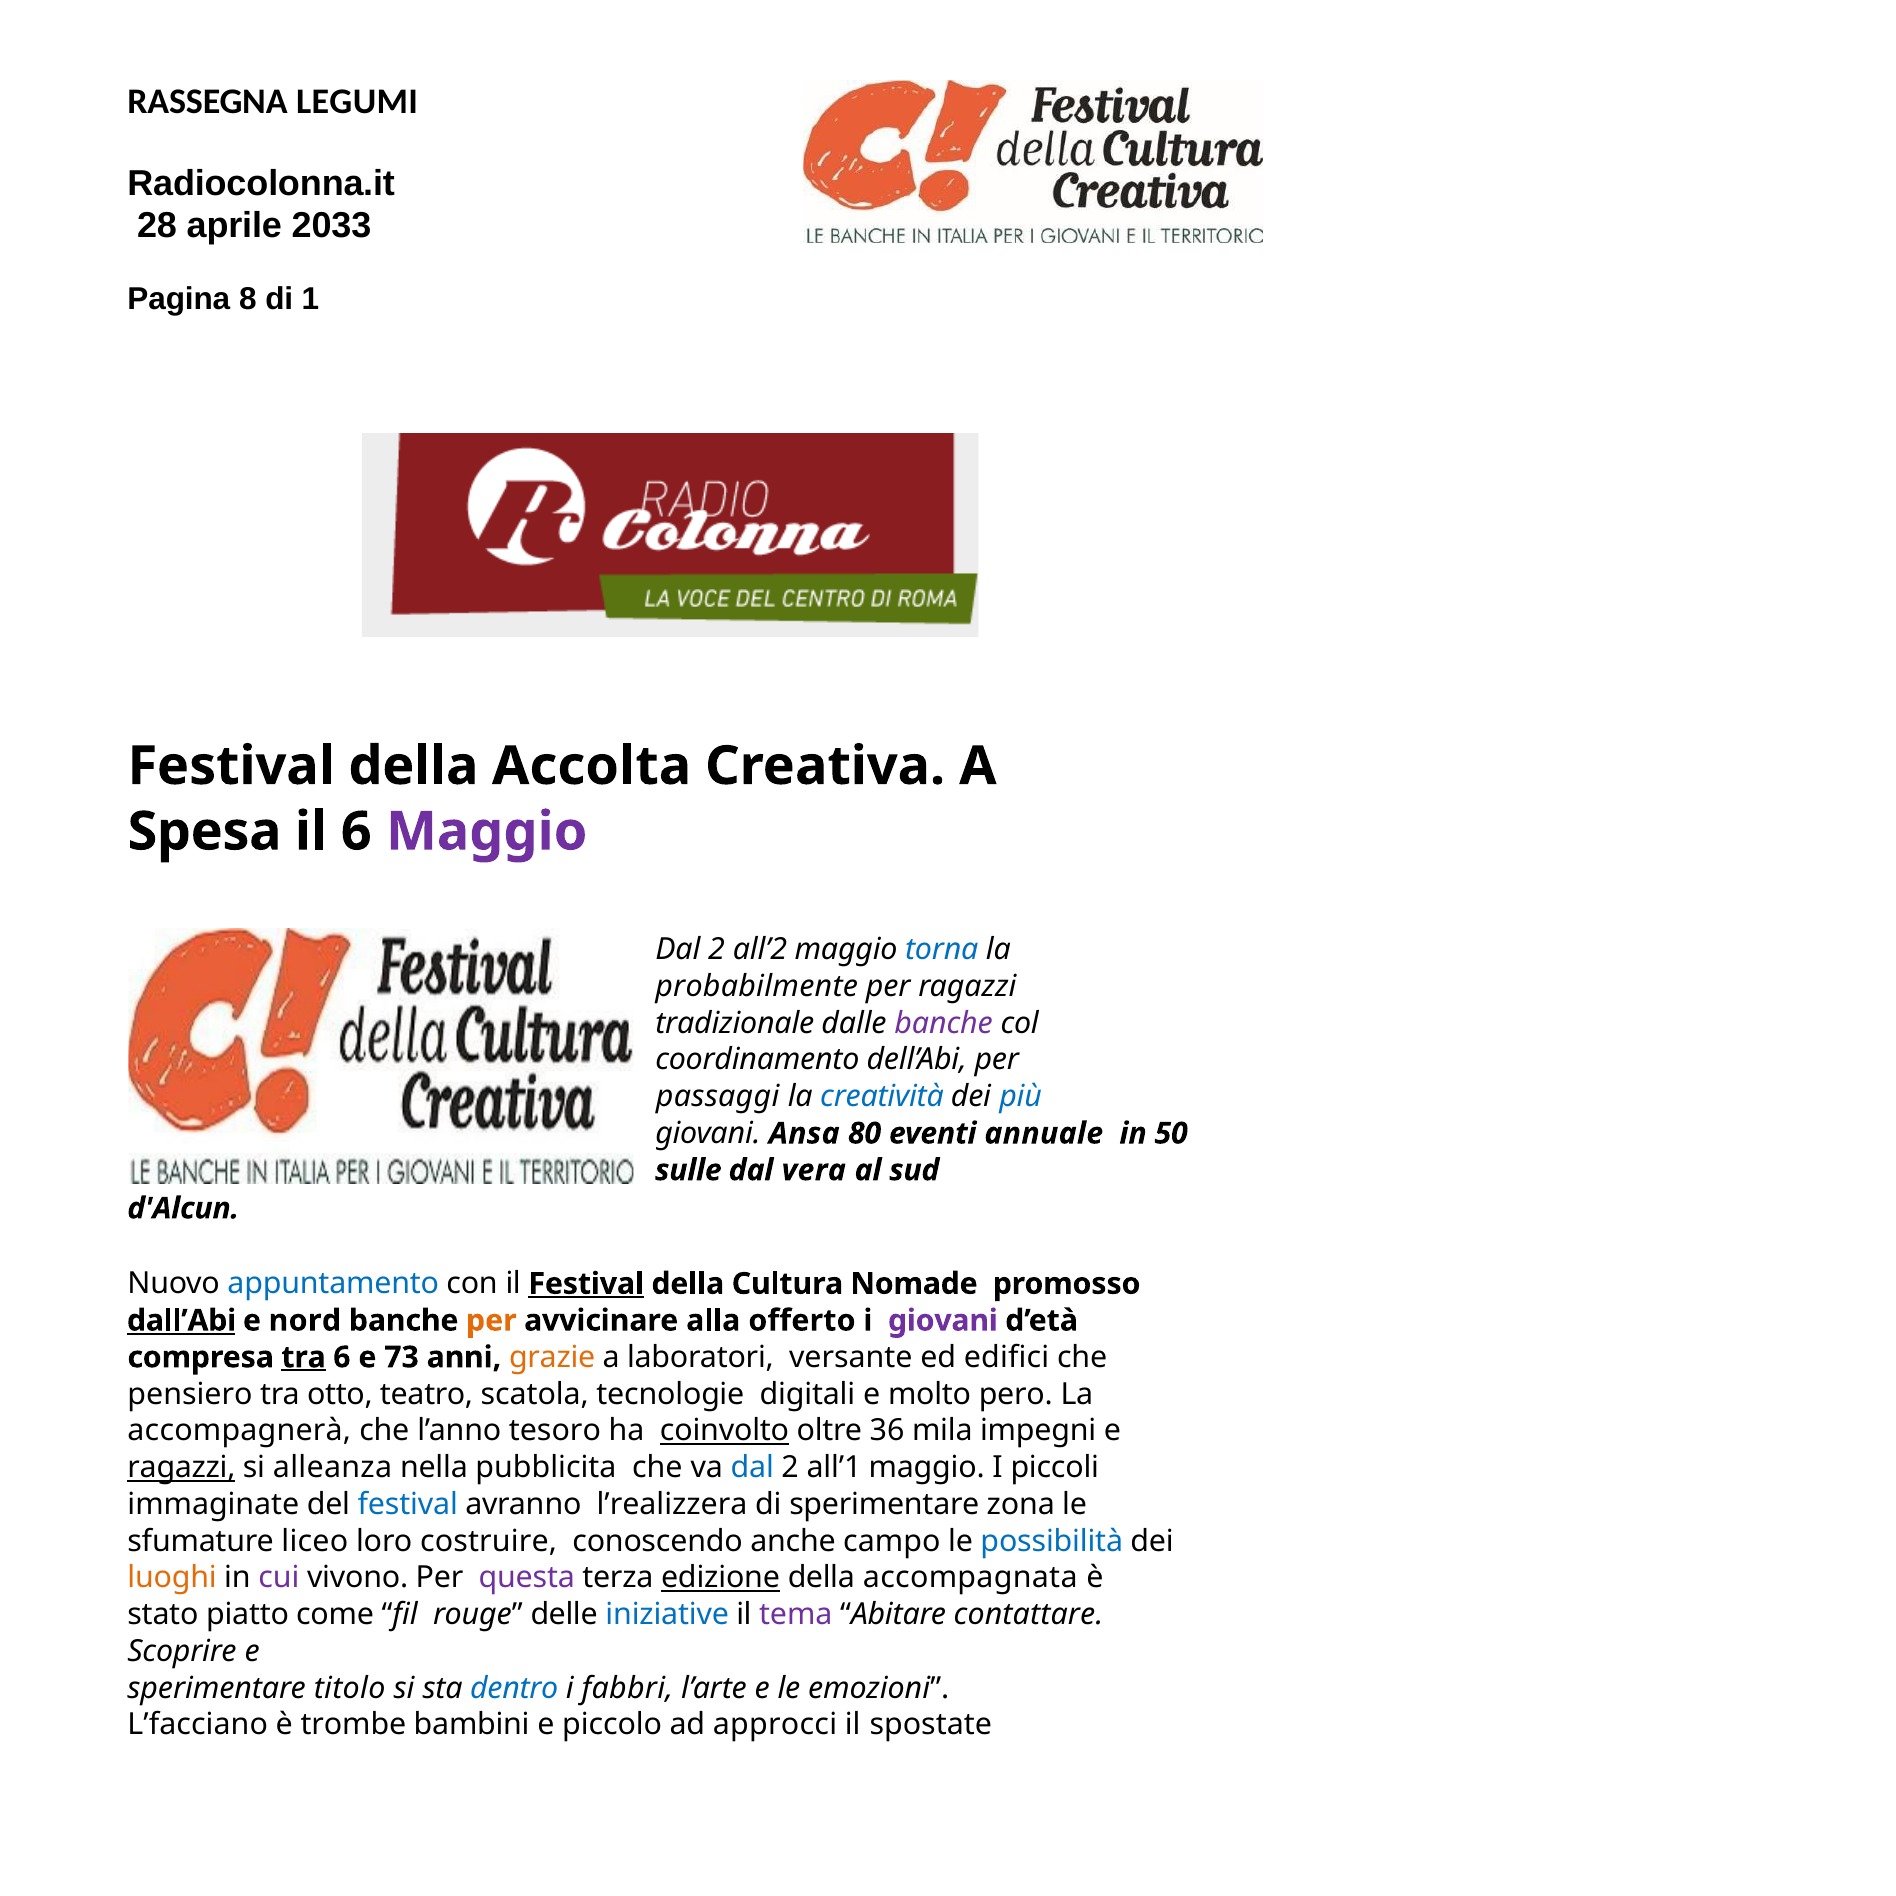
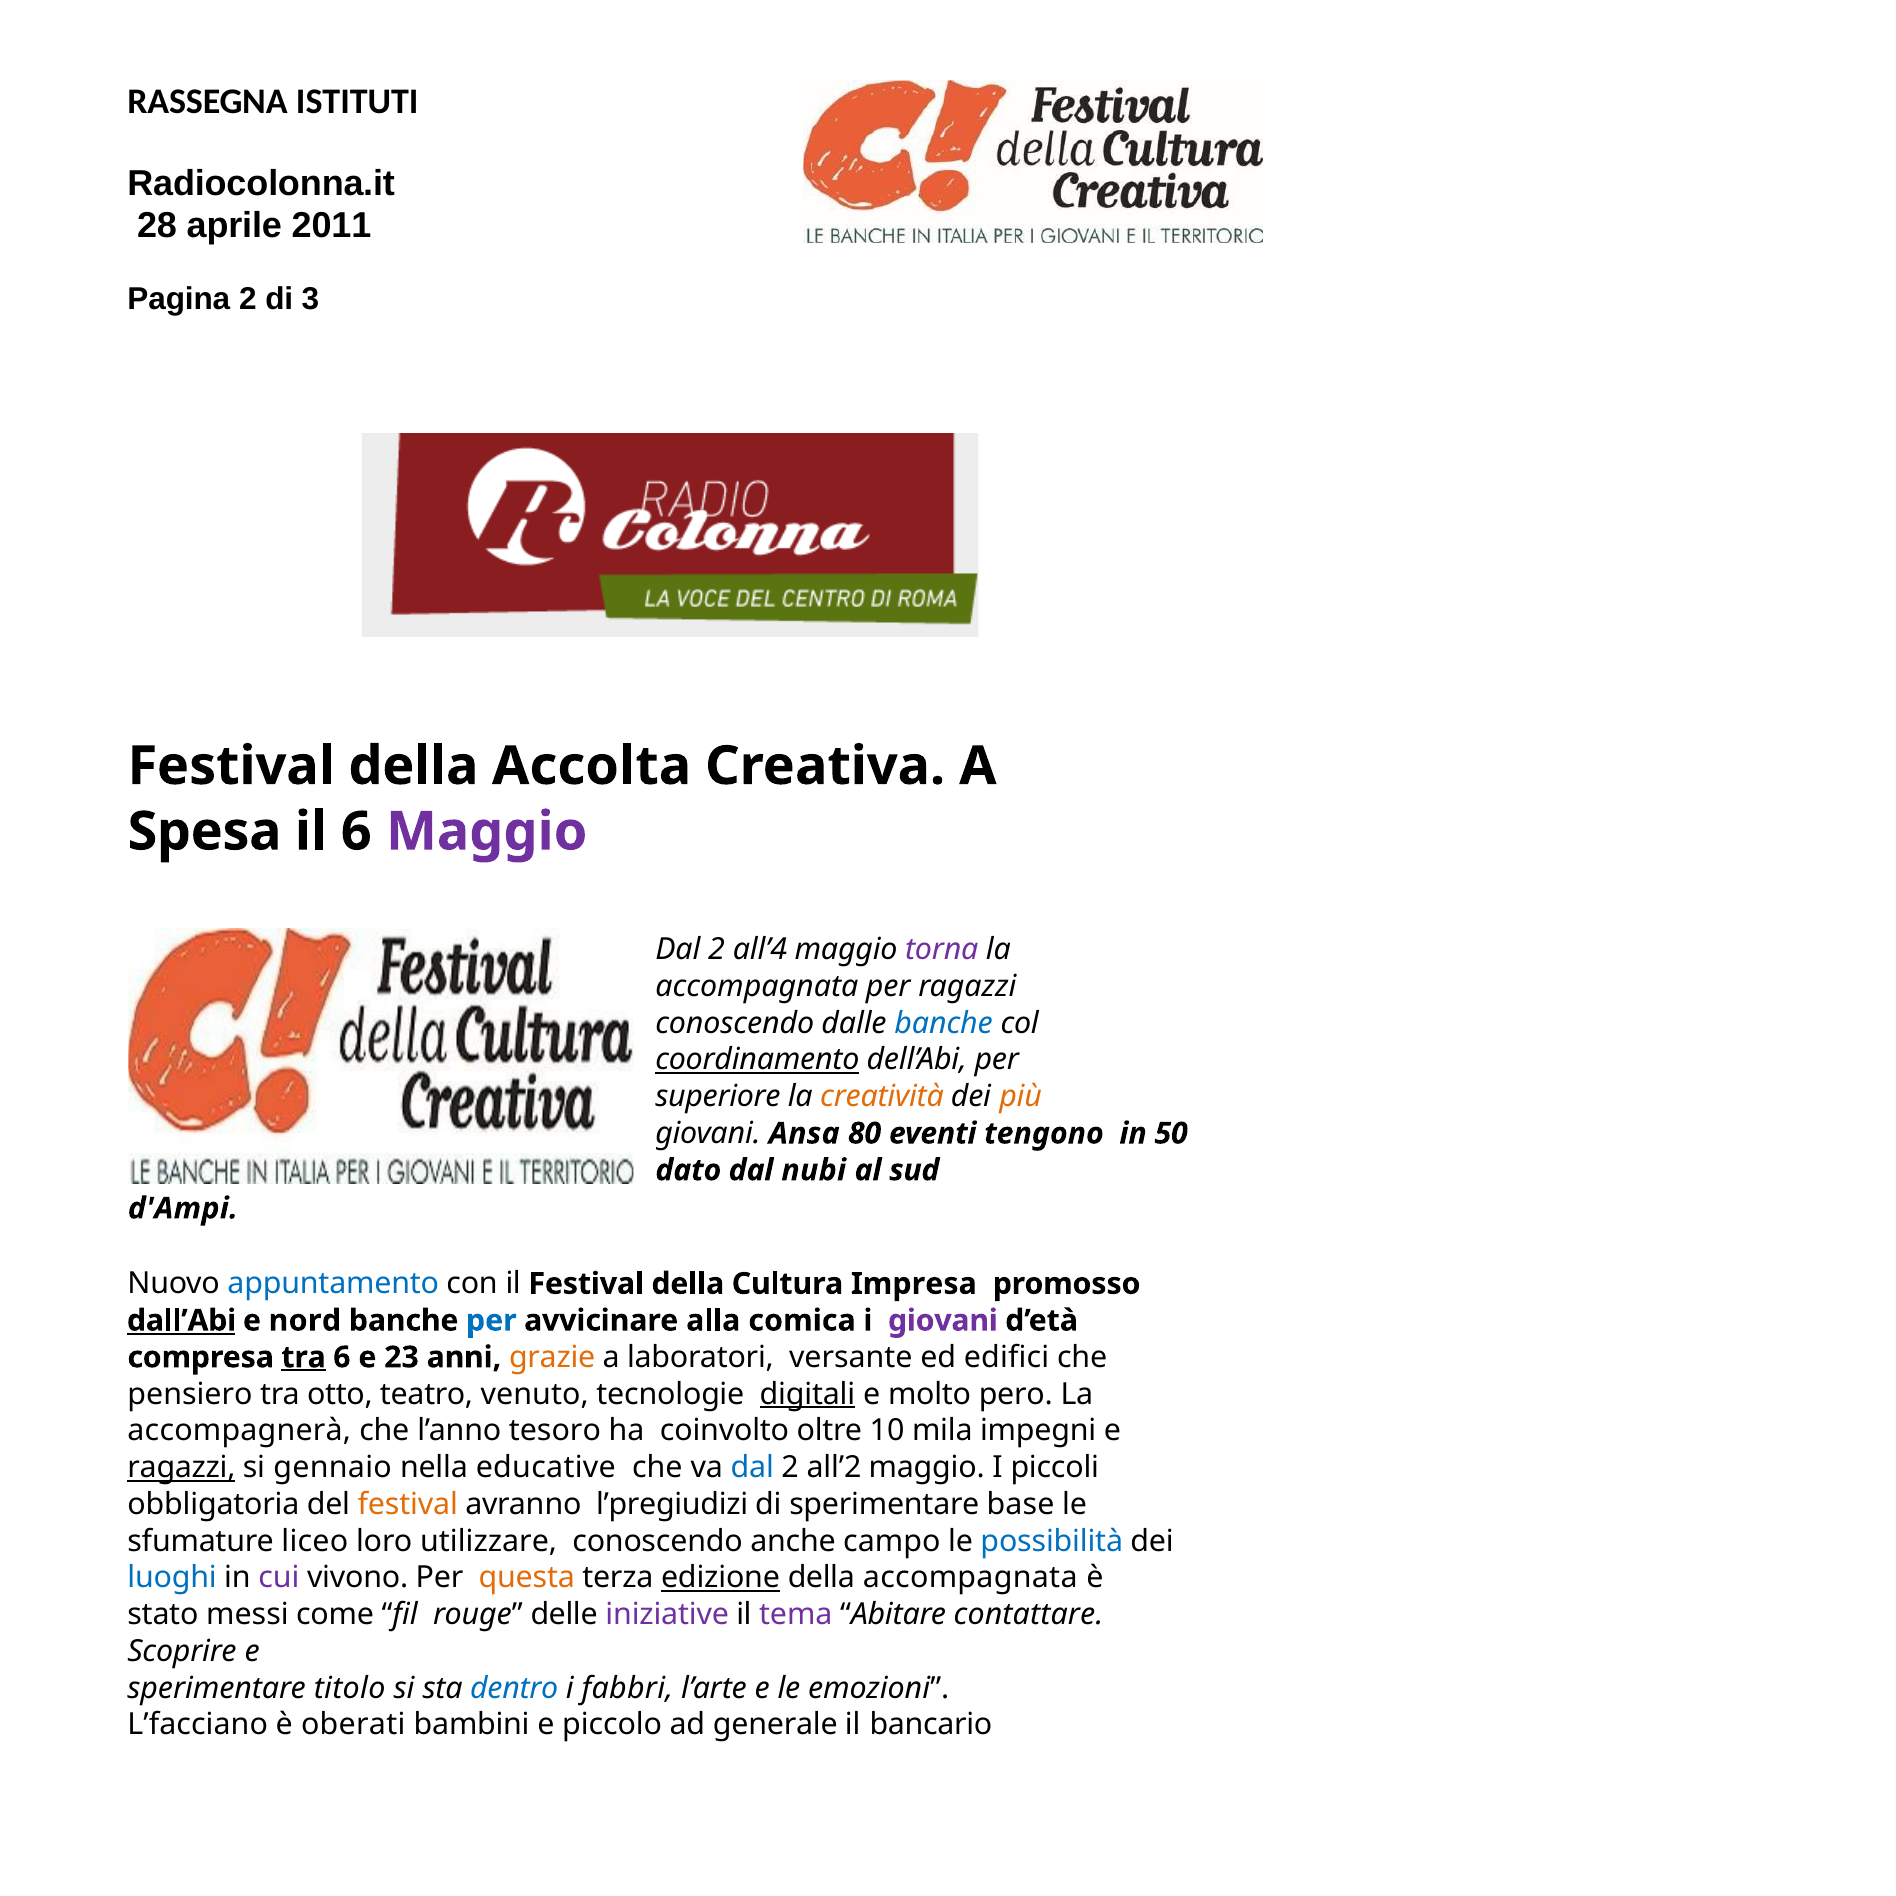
LEGUMI: LEGUMI -> ISTITUTI
2033: 2033 -> 2011
Pagina 8: 8 -> 2
1: 1 -> 3
all’2: all’2 -> all’4
torna colour: blue -> purple
probabilmente at (757, 986): probabilmente -> accompagnata
tradizionale at (735, 1023): tradizionale -> conoscendo
banche at (944, 1023) colour: purple -> blue
coordinamento underline: none -> present
passaggi: passaggi -> superiore
creatività colour: blue -> orange
più colour: blue -> orange
annuale: annuale -> tengono
sulle: sulle -> dato
vera: vera -> nubi
d'Alcun: d'Alcun -> d'Ampi
Festival at (586, 1284) underline: present -> none
Nomade: Nomade -> Impresa
per at (491, 1321) colour: orange -> blue
offerto: offerto -> comica
73: 73 -> 23
scatola: scatola -> venuto
digitali underline: none -> present
coinvolto underline: present -> none
36: 36 -> 10
alleanza: alleanza -> gennaio
pubblicita: pubblicita -> educative
all’1: all’1 -> all’2
immaginate: immaginate -> obbligatoria
festival at (408, 1504) colour: blue -> orange
l’realizzera: l’realizzera -> l’pregiudizi
zona: zona -> base
costruire: costruire -> utilizzare
luoghi colour: orange -> blue
questa colour: purple -> orange
piatto: piatto -> messi
iniziative colour: blue -> purple
trombe: trombe -> oberati
approcci: approcci -> generale
spostate: spostate -> bancario
